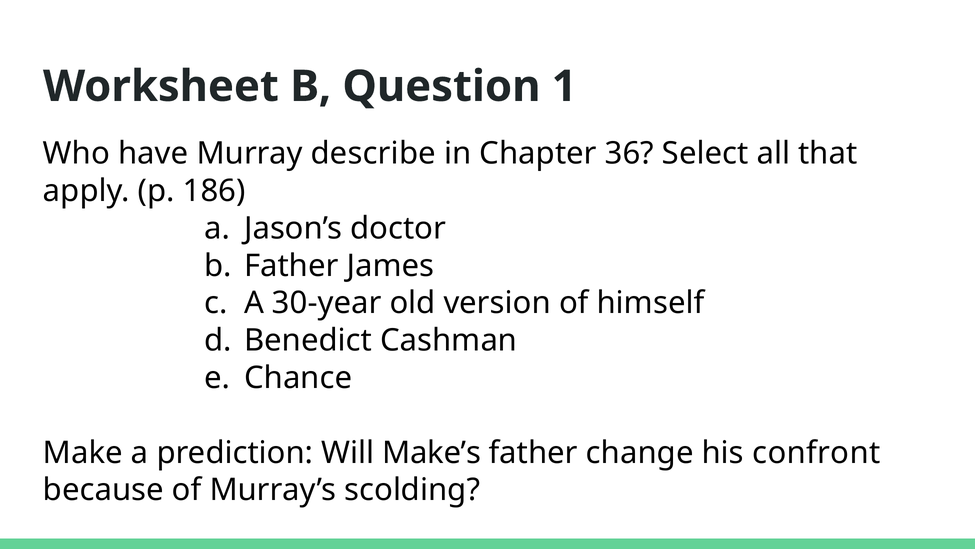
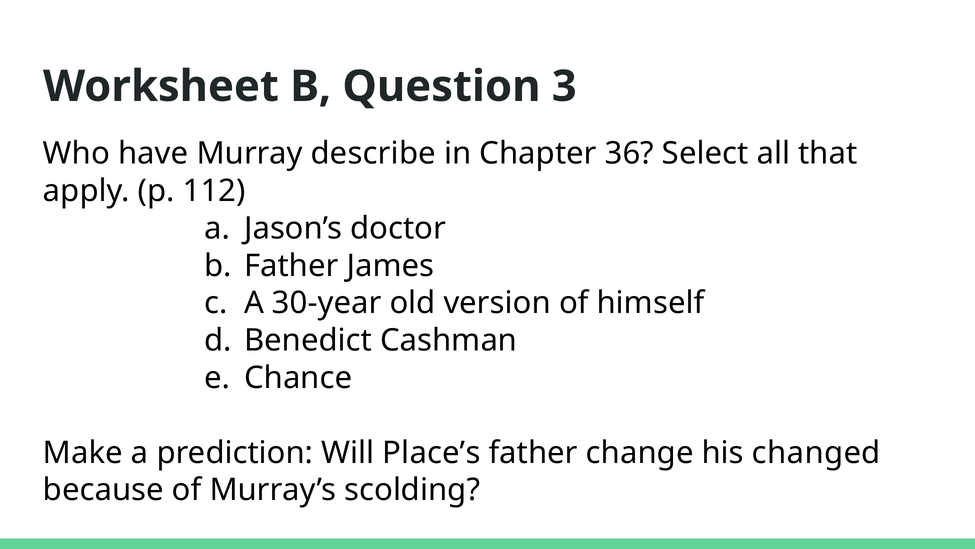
1: 1 -> 3
186: 186 -> 112
Make’s: Make’s -> Place’s
confront: confront -> changed
